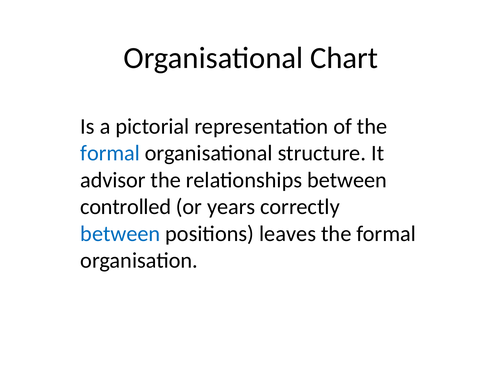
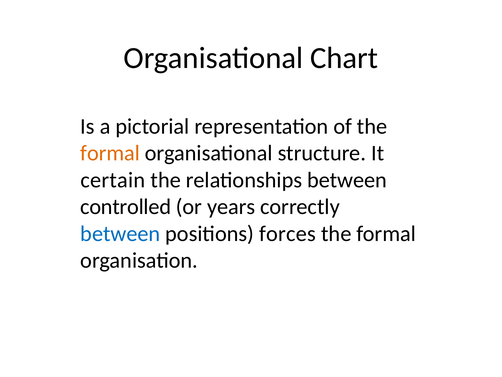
formal at (110, 153) colour: blue -> orange
advisor: advisor -> certain
leaves: leaves -> forces
